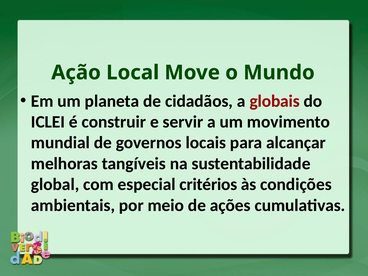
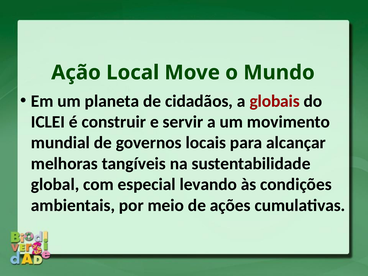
critérios: critérios -> levando
